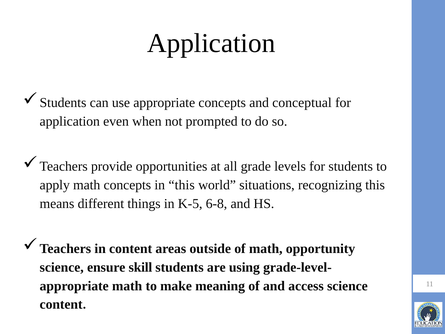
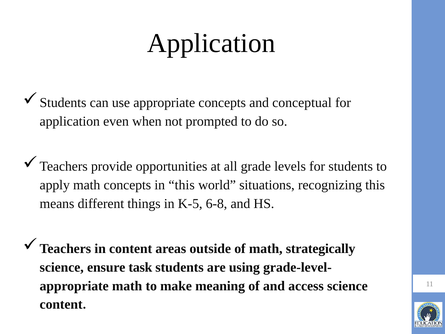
opportunity: opportunity -> strategically
skill: skill -> task
